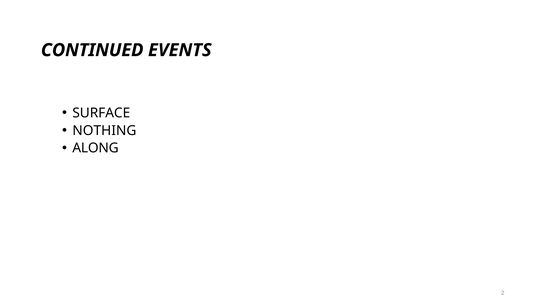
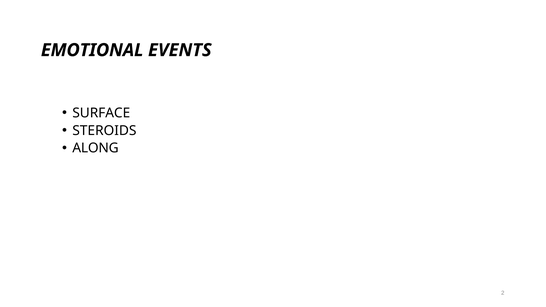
CONTINUED: CONTINUED -> EMOTIONAL
NOTHING: NOTHING -> STEROIDS
